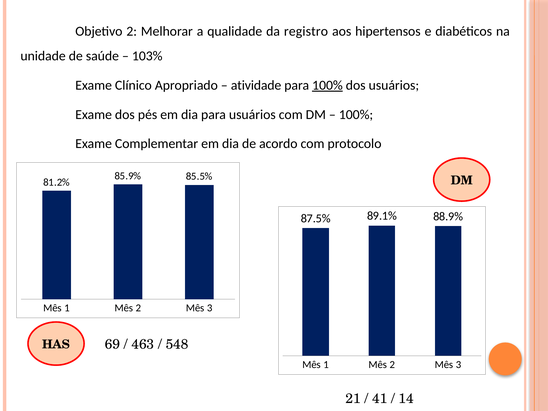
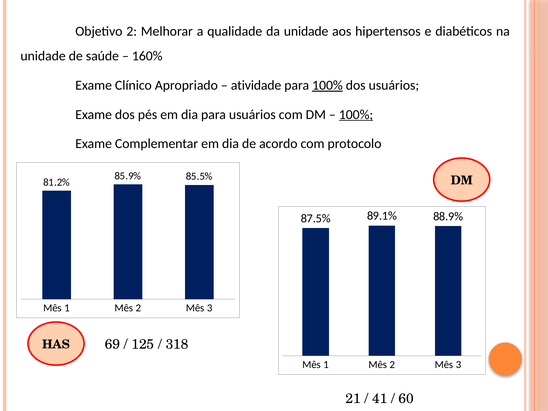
da registro: registro -> unidade
103%: 103% -> 160%
100% at (356, 115) underline: none -> present
463: 463 -> 125
548: 548 -> 318
14: 14 -> 60
